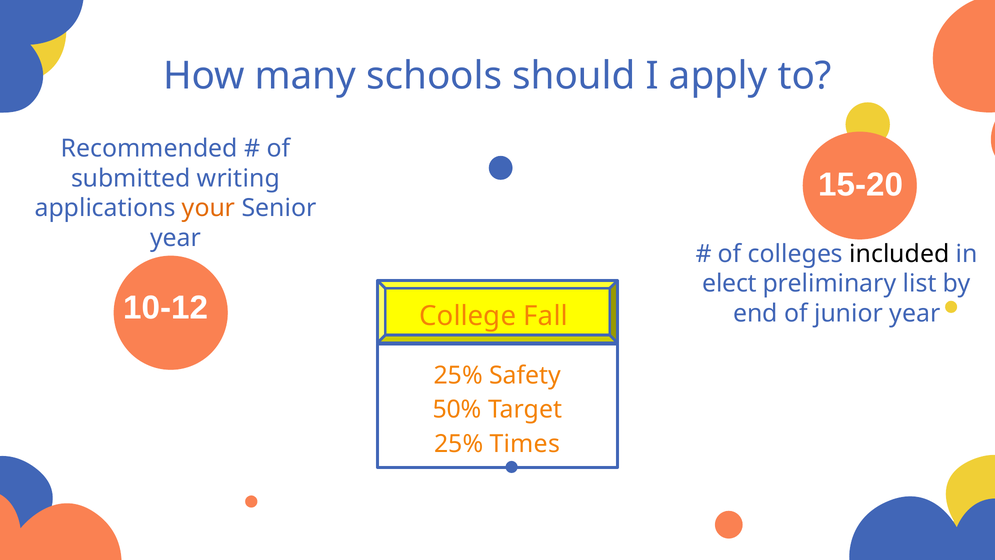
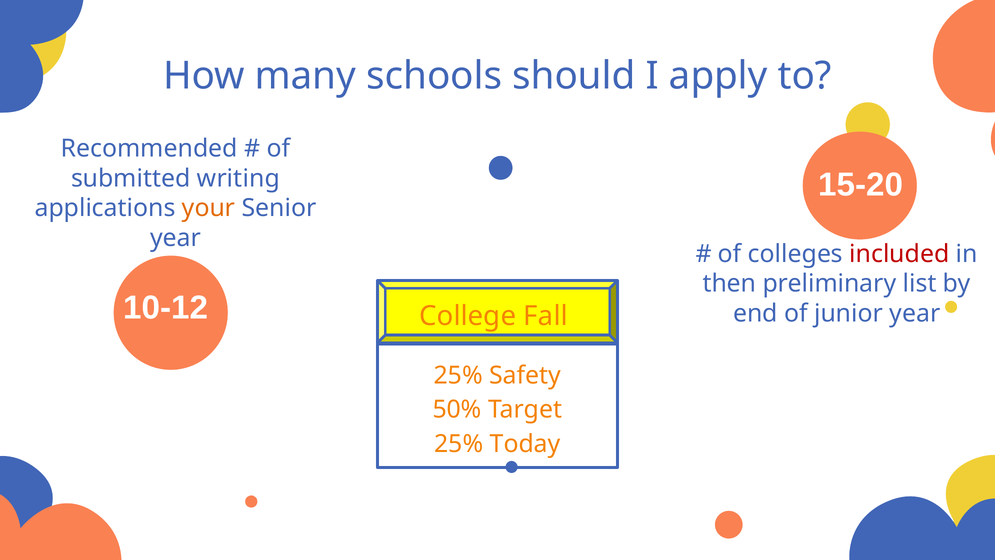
included colour: black -> red
elect: elect -> then
Times: Times -> Today
